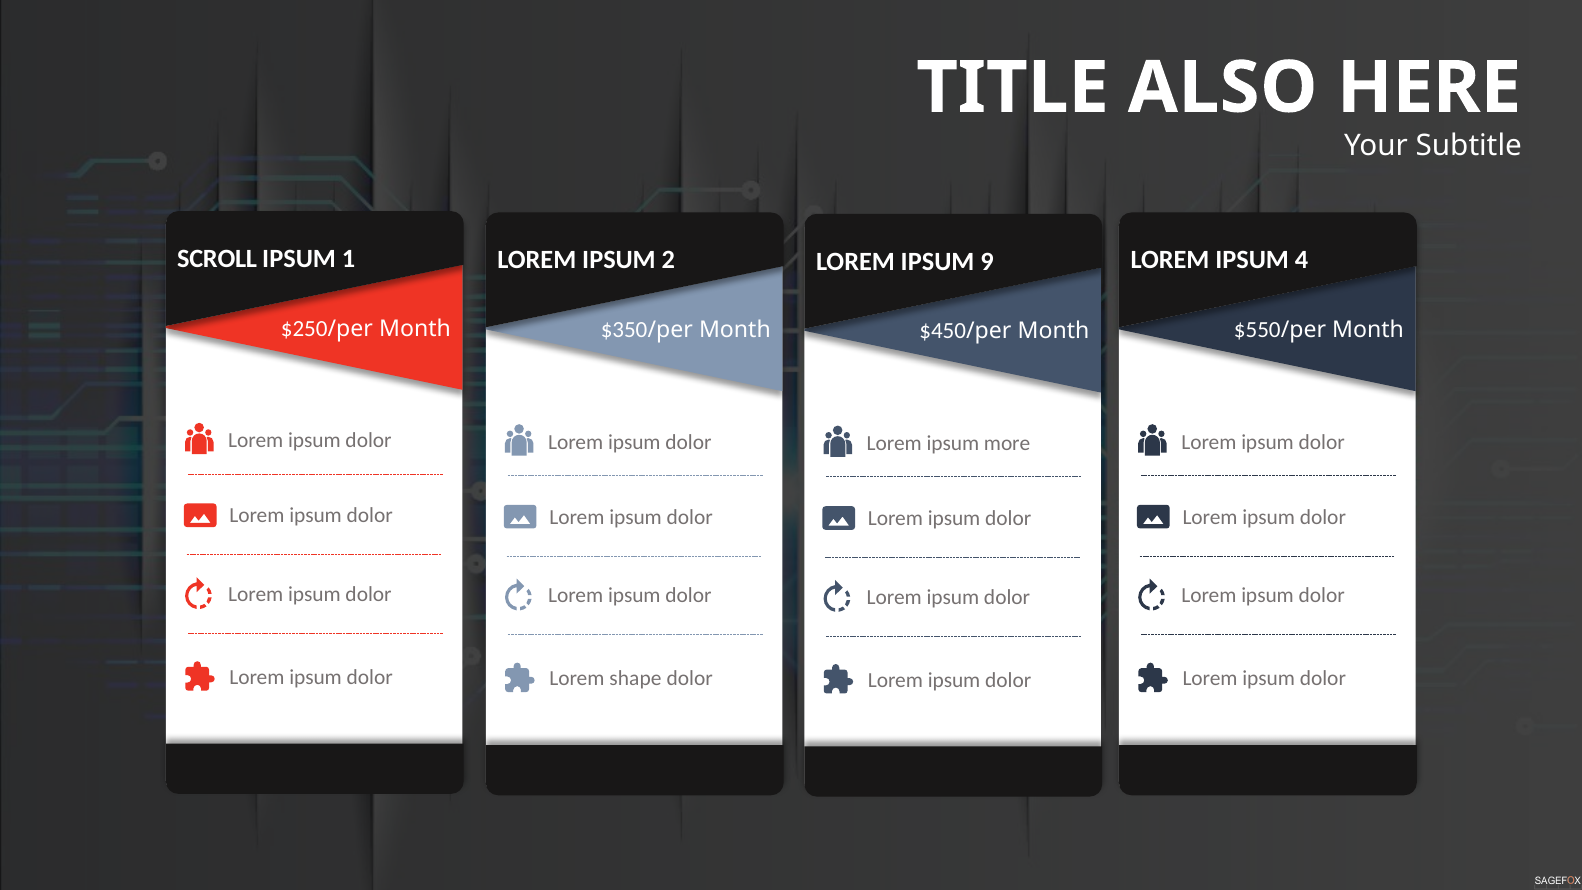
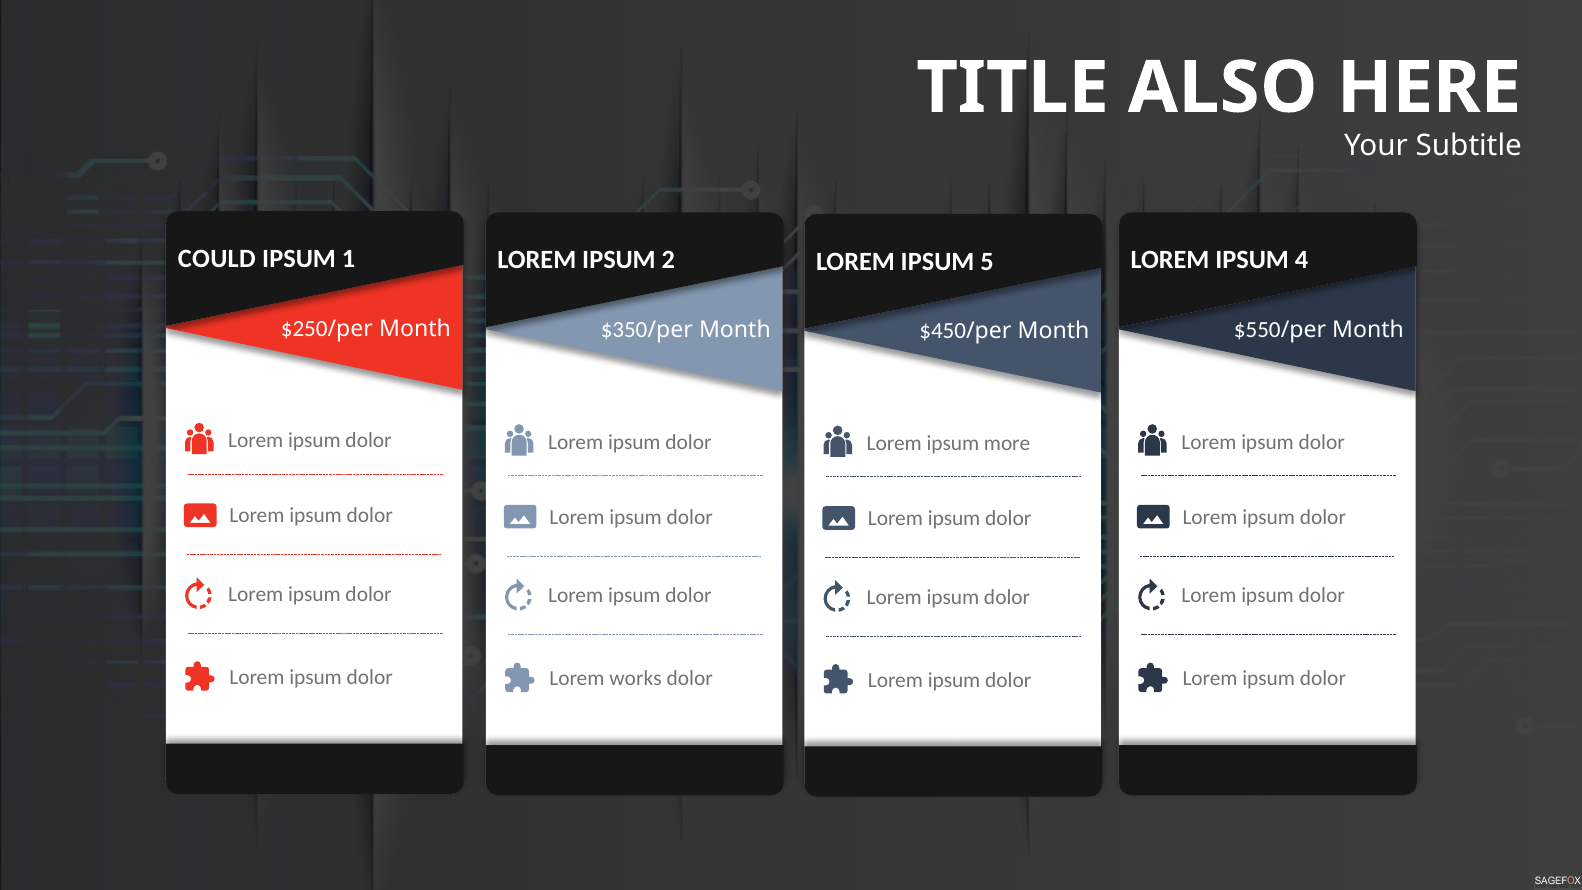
SCROLL: SCROLL -> COULD
9: 9 -> 5
shape: shape -> works
